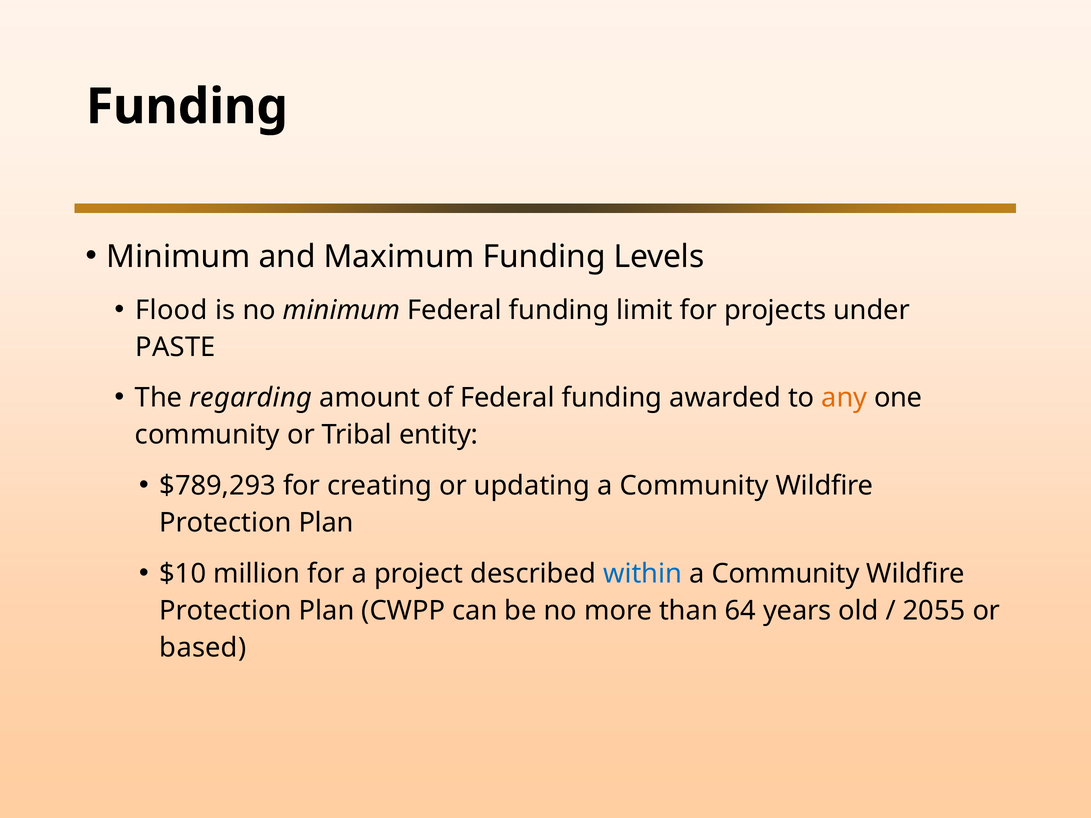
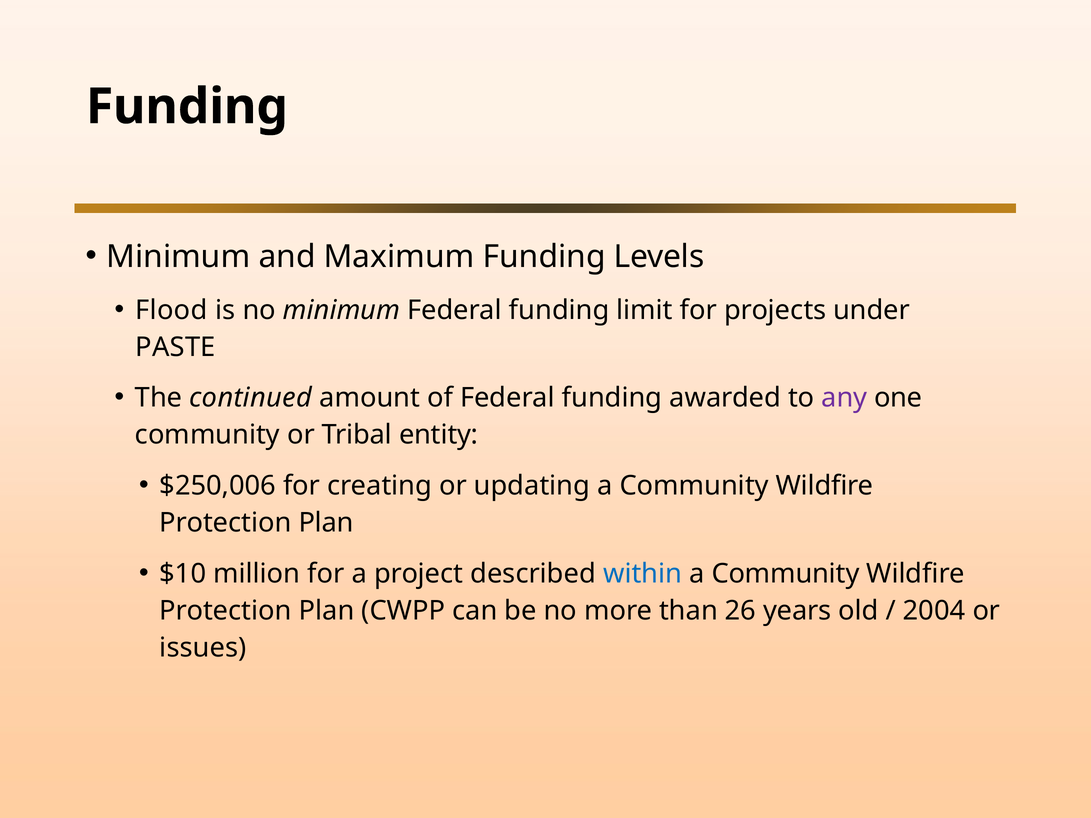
regarding: regarding -> continued
any colour: orange -> purple
$789,293: $789,293 -> $250,006
64: 64 -> 26
2055: 2055 -> 2004
based: based -> issues
